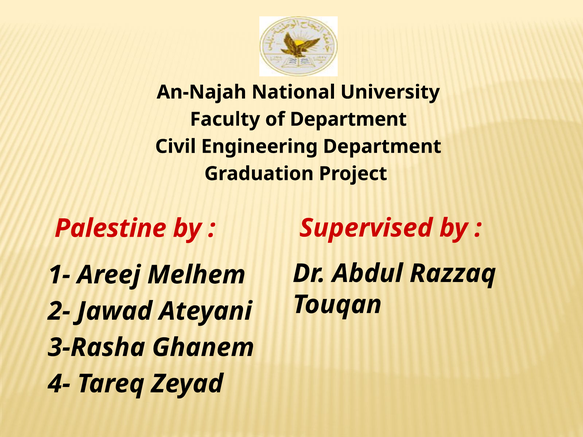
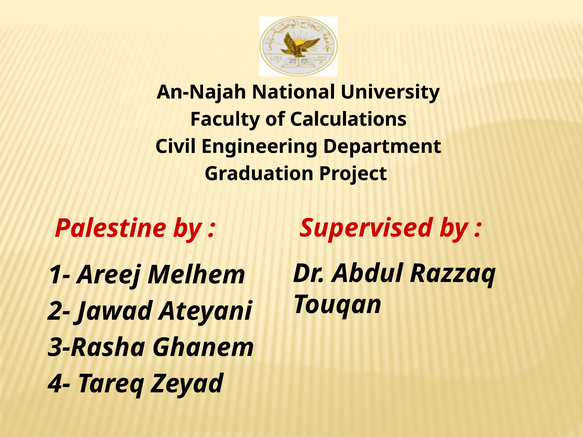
of Department: Department -> Calculations
